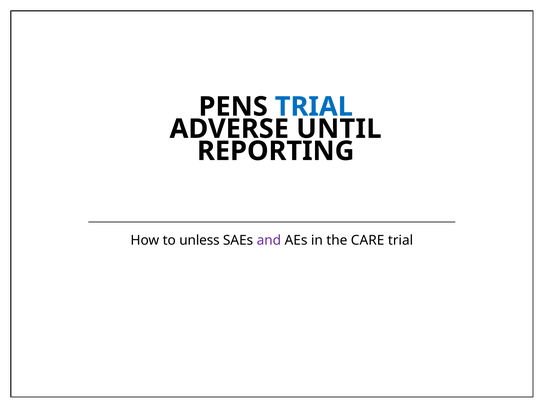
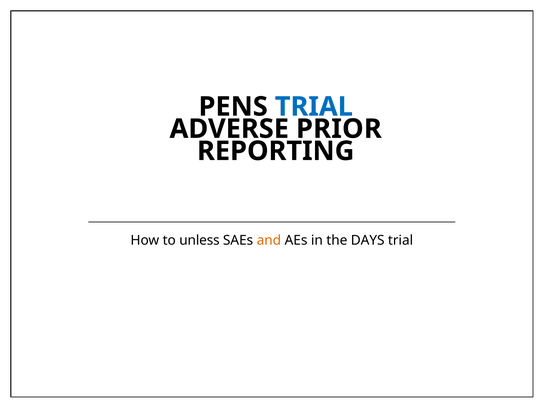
UNTIL: UNTIL -> PRIOR
and colour: purple -> orange
CARE: CARE -> DAYS
